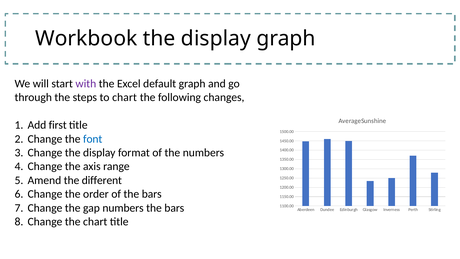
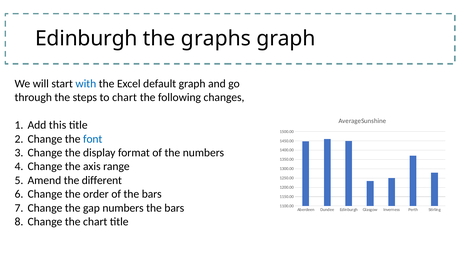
Workbook at (86, 39): Workbook -> Edinburgh
display at (216, 39): display -> graphs
with colour: purple -> blue
first: first -> this
